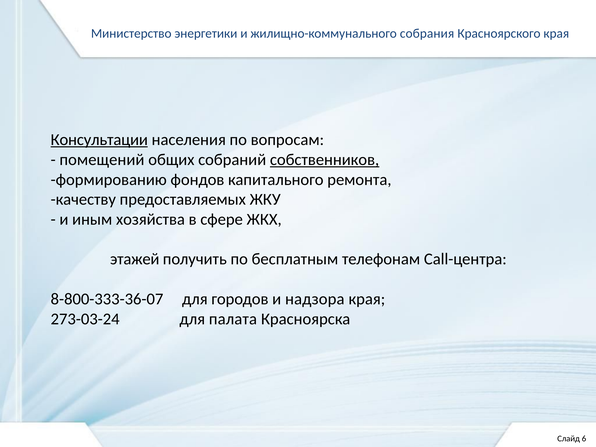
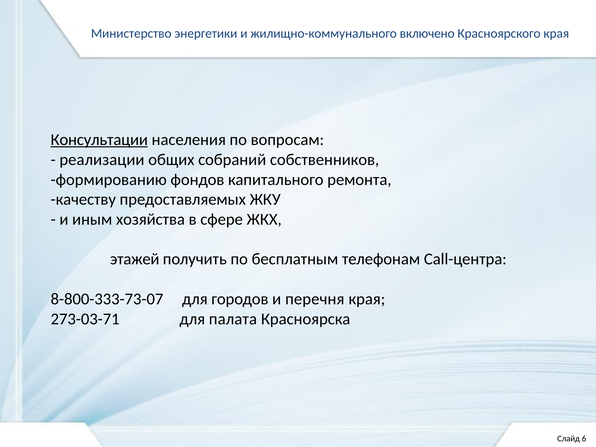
собрания: собрания -> включено
помещений: помещений -> реализации
собственников underline: present -> none
8-800-333-36-07: 8-800-333-36-07 -> 8-800-333-73-07
надзора: надзора -> перечня
273-03-24: 273-03-24 -> 273-03-71
